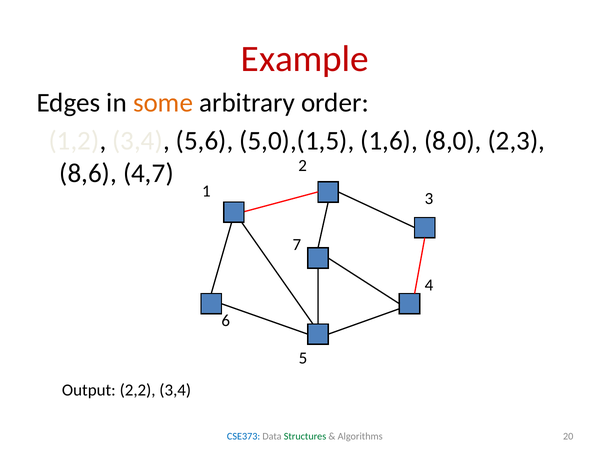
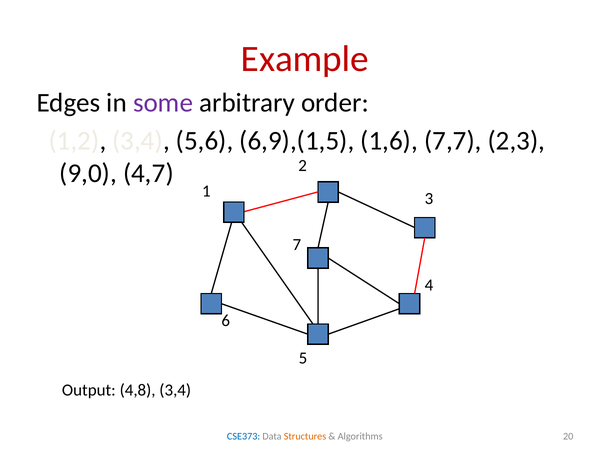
some colour: orange -> purple
5,0),(1,5: 5,0),(1,5 -> 6,9),(1,5
8,0: 8,0 -> 7,7
8,6: 8,6 -> 9,0
2,2: 2,2 -> 4,8
Structures colour: green -> orange
